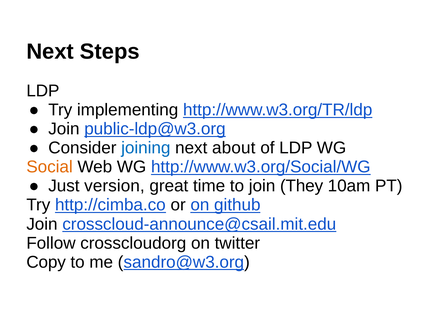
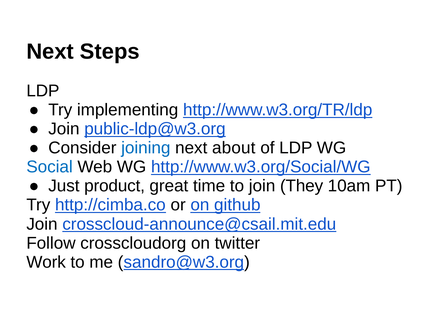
Social colour: orange -> blue
version: version -> product
Copy: Copy -> Work
